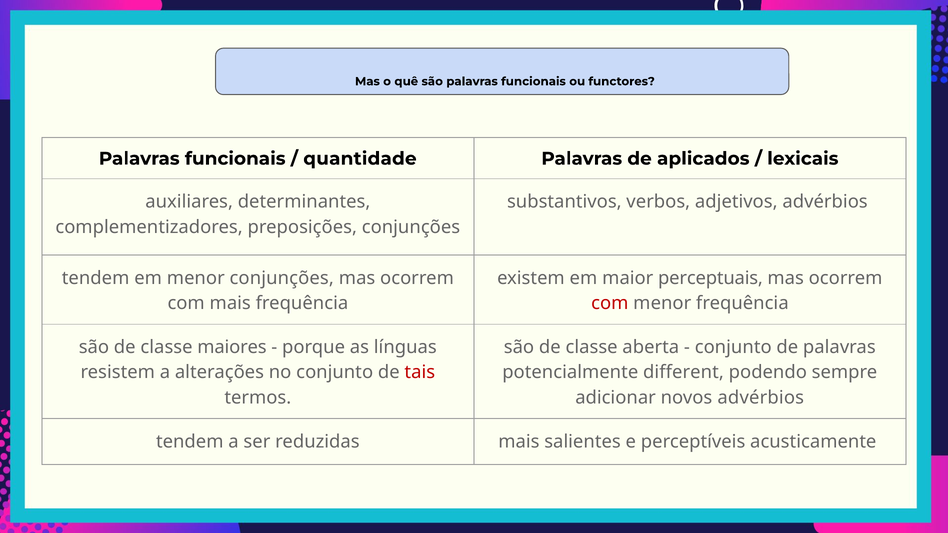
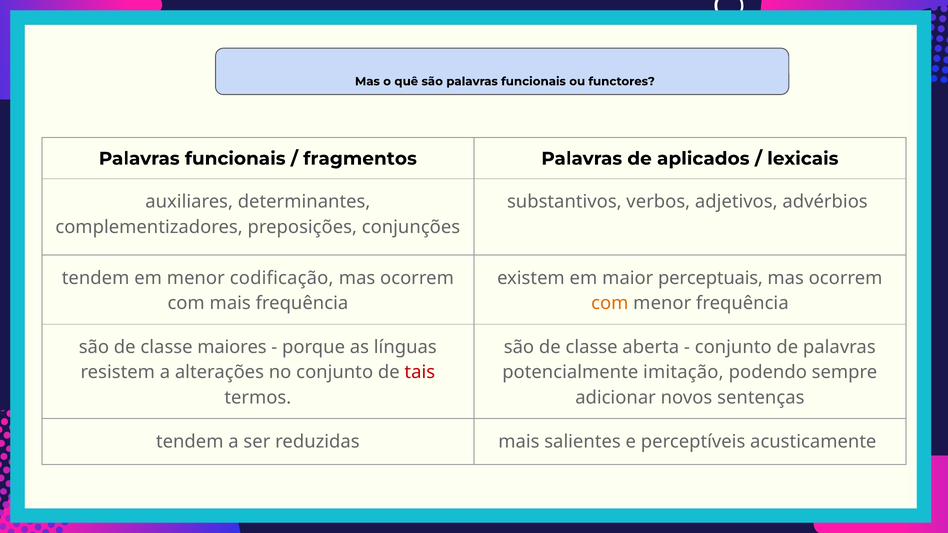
quantidade: quantidade -> fragmentos
menor conjunções: conjunções -> codificação
com at (610, 303) colour: red -> orange
different: different -> imitação
novos advérbios: advérbios -> sentenças
